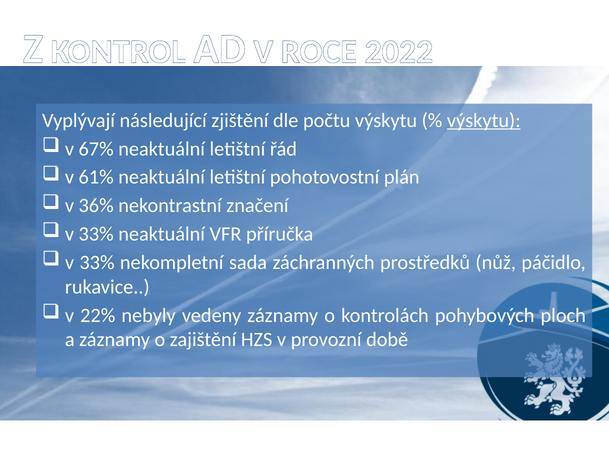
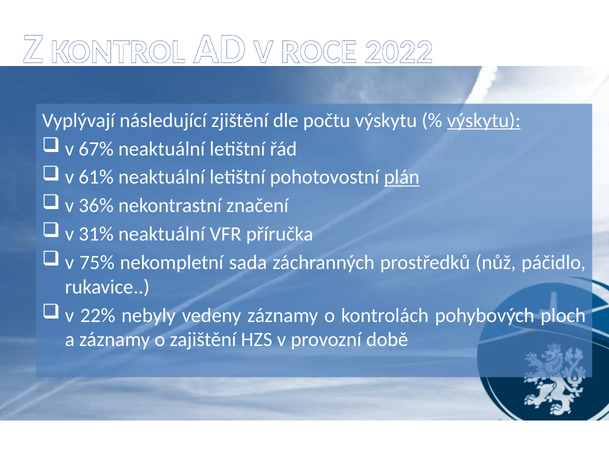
plán underline: none -> present
33% at (96, 234): 33% -> 31%
33% at (97, 262): 33% -> 75%
